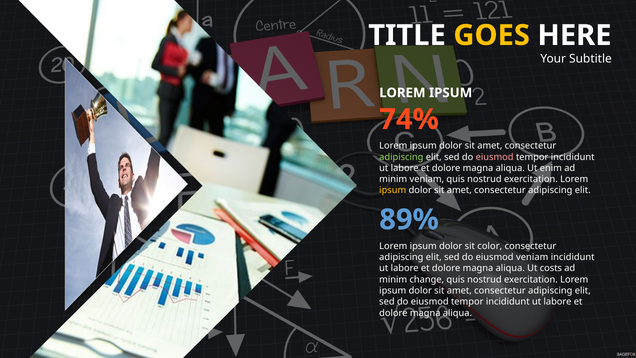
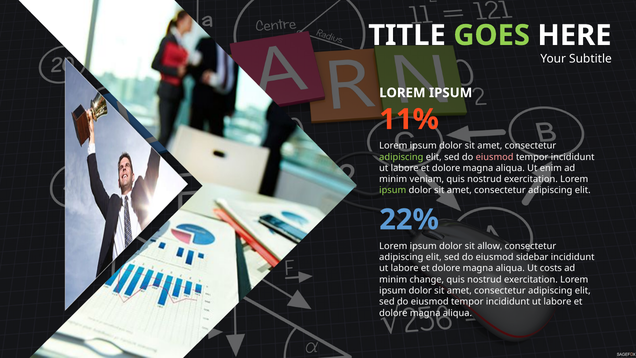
GOES colour: yellow -> light green
74%: 74% -> 11%
ipsum at (393, 190) colour: yellow -> light green
89%: 89% -> 22%
color: color -> allow
eiusmod veniam: veniam -> sidebar
